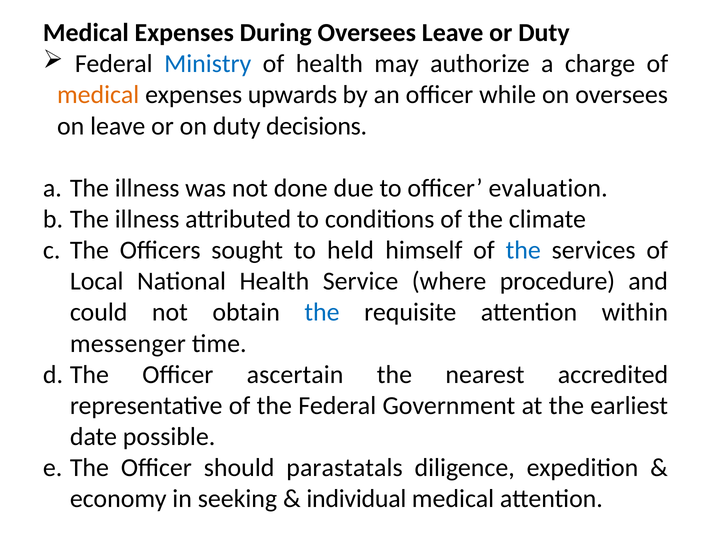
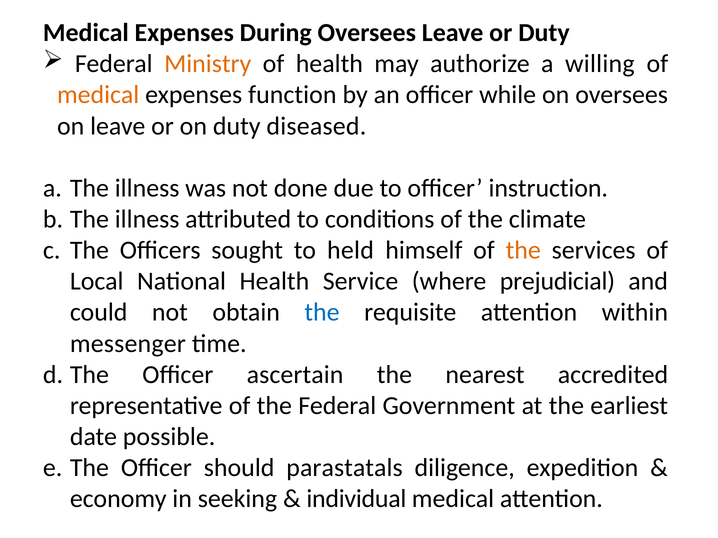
Ministry colour: blue -> orange
charge: charge -> willing
upwards: upwards -> function
decisions: decisions -> diseased
evaluation: evaluation -> instruction
the at (523, 250) colour: blue -> orange
procedure: procedure -> prejudicial
